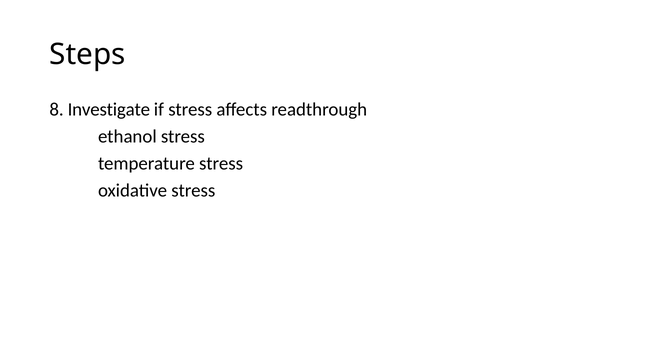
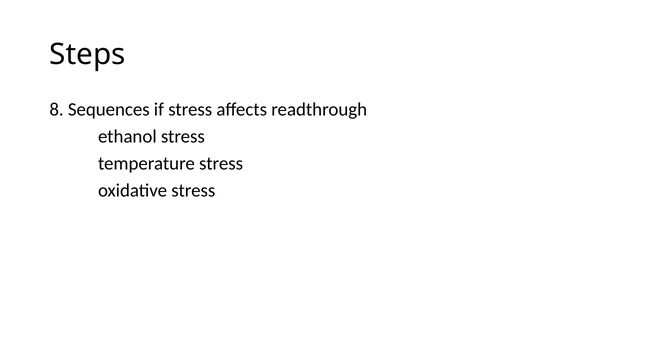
Investigate: Investigate -> Sequences
